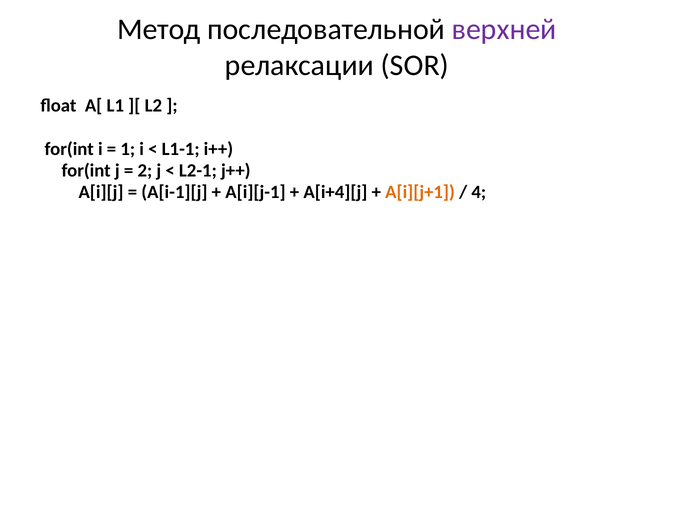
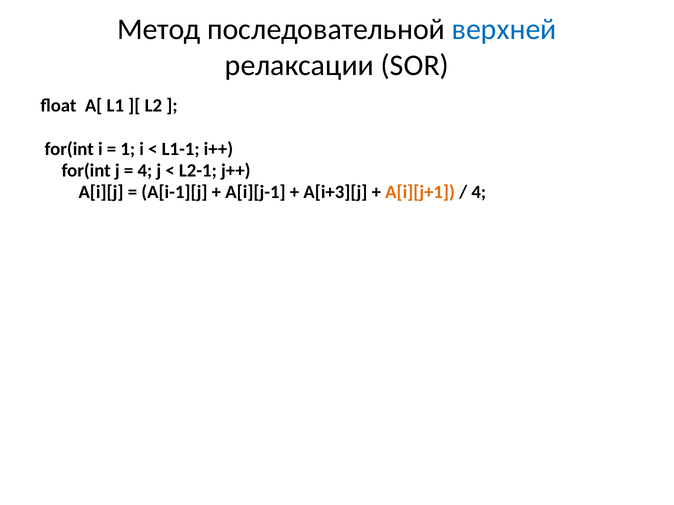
верхней colour: purple -> blue
2 at (145, 171): 2 -> 4
A[i+4][j: A[i+4][j -> A[i+3][j
